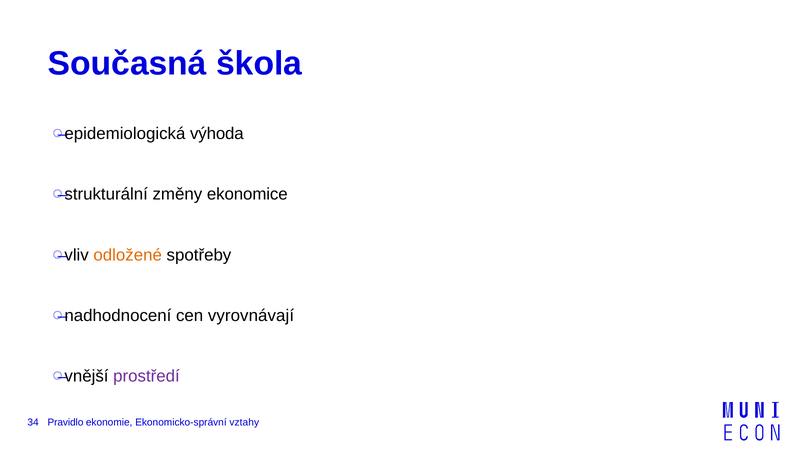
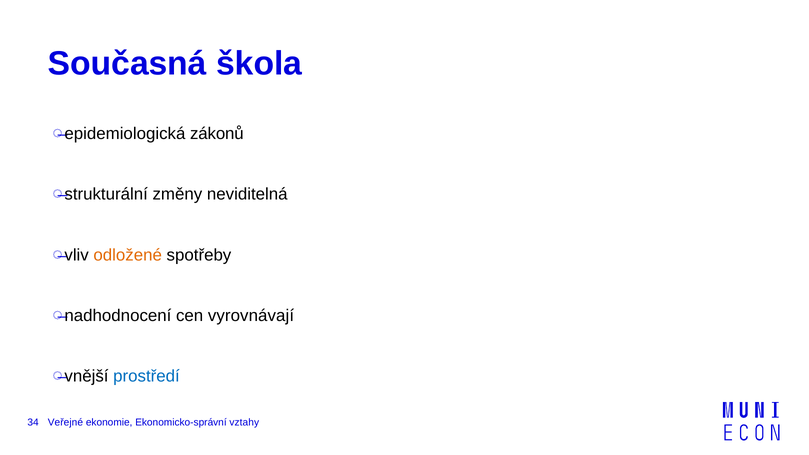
výhoda: výhoda -> zákonů
ekonomice: ekonomice -> neviditelná
prostředí colour: purple -> blue
Pravidlo: Pravidlo -> Veřejné
